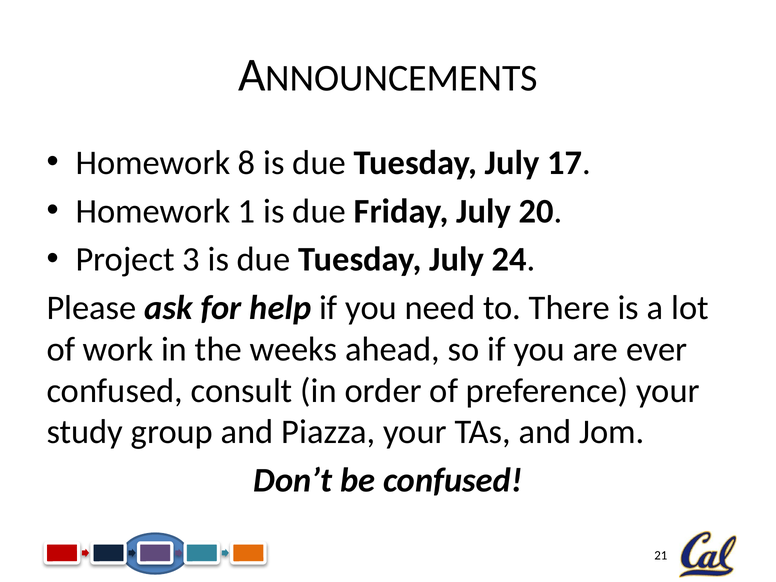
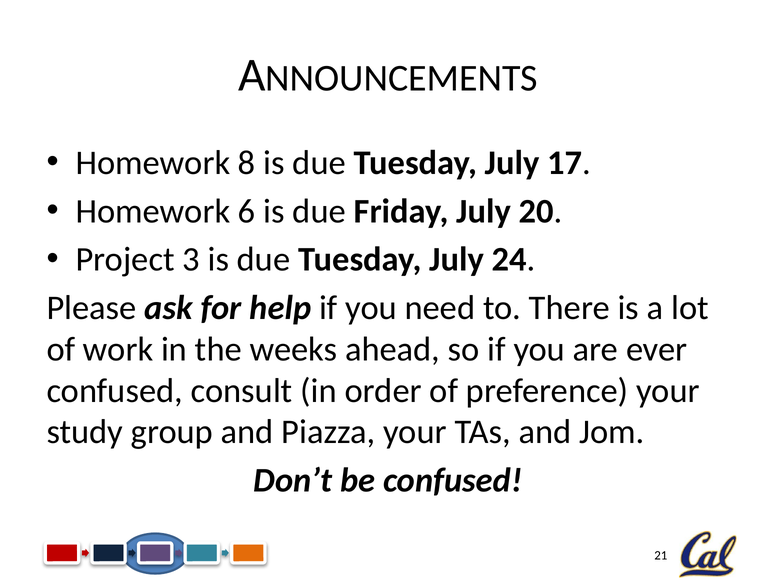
1: 1 -> 6
